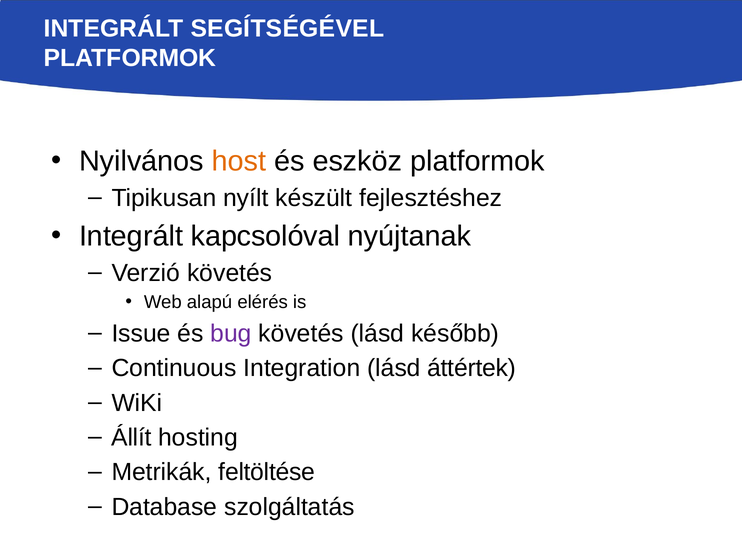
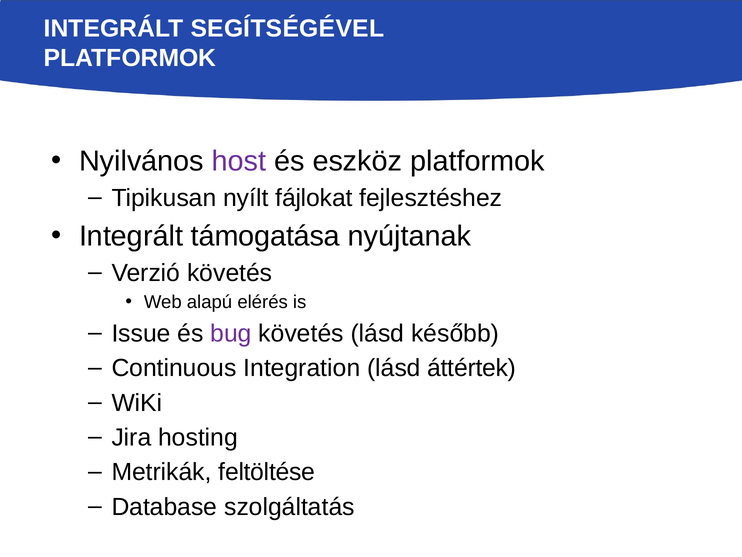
host colour: orange -> purple
készült: készült -> fájlokat
kapcsolóval: kapcsolóval -> támogatása
Állít: Állít -> Jira
